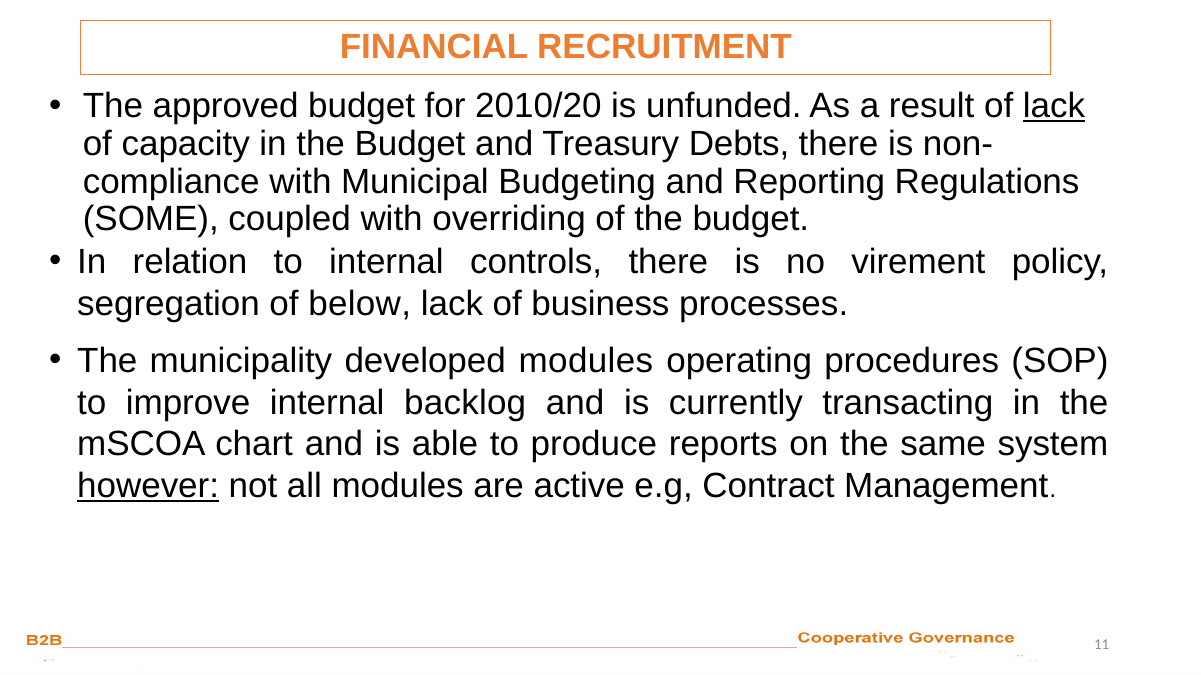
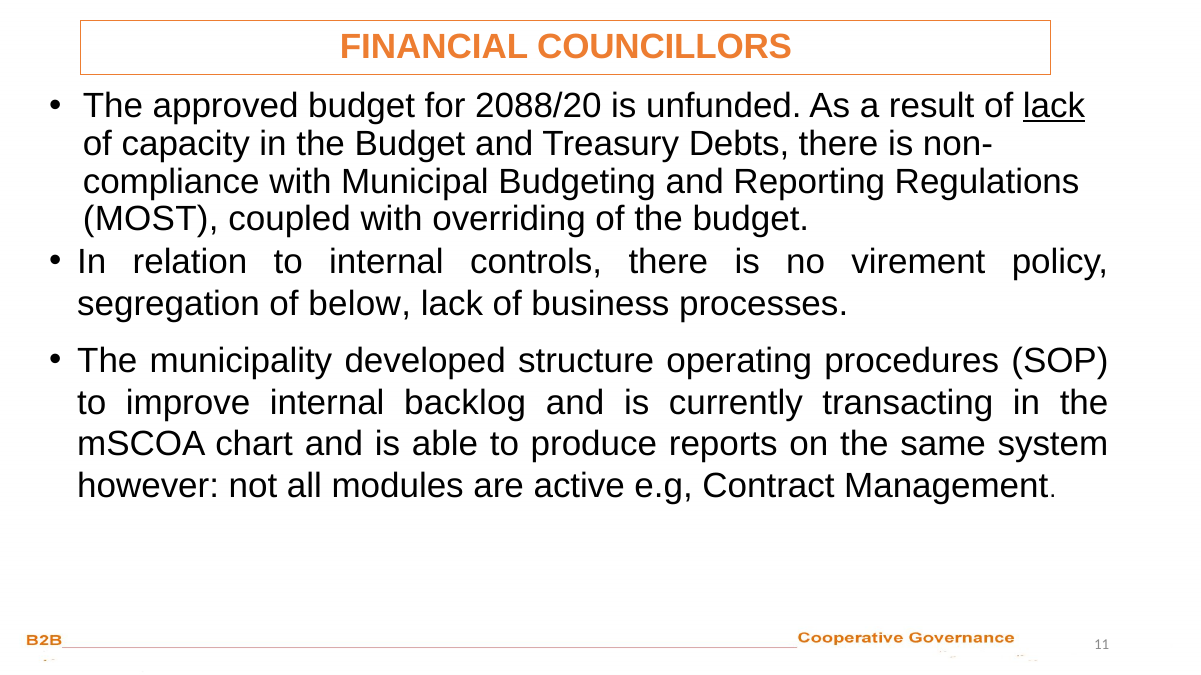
RECRUITMENT: RECRUITMENT -> COUNCILLORS
2010/20: 2010/20 -> 2088/20
SOME: SOME -> MOST
developed modules: modules -> structure
however underline: present -> none
